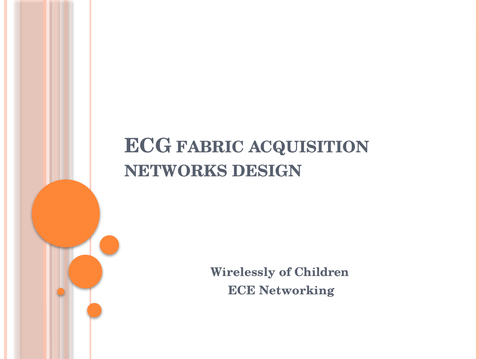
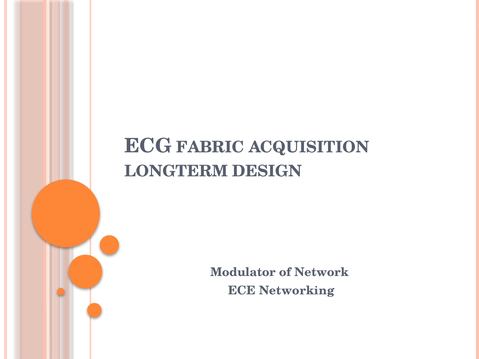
NETWORKS: NETWORKS -> LONGTERM
Wirelessly: Wirelessly -> Modulator
Children: Children -> Network
